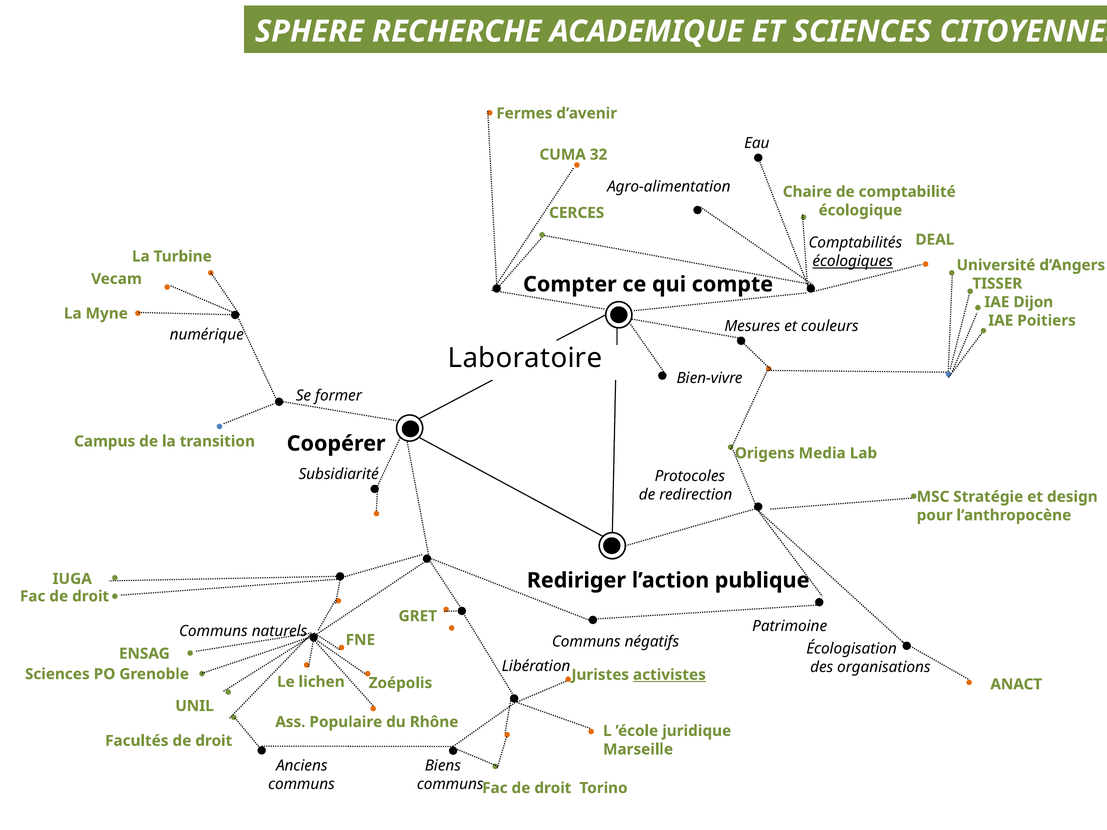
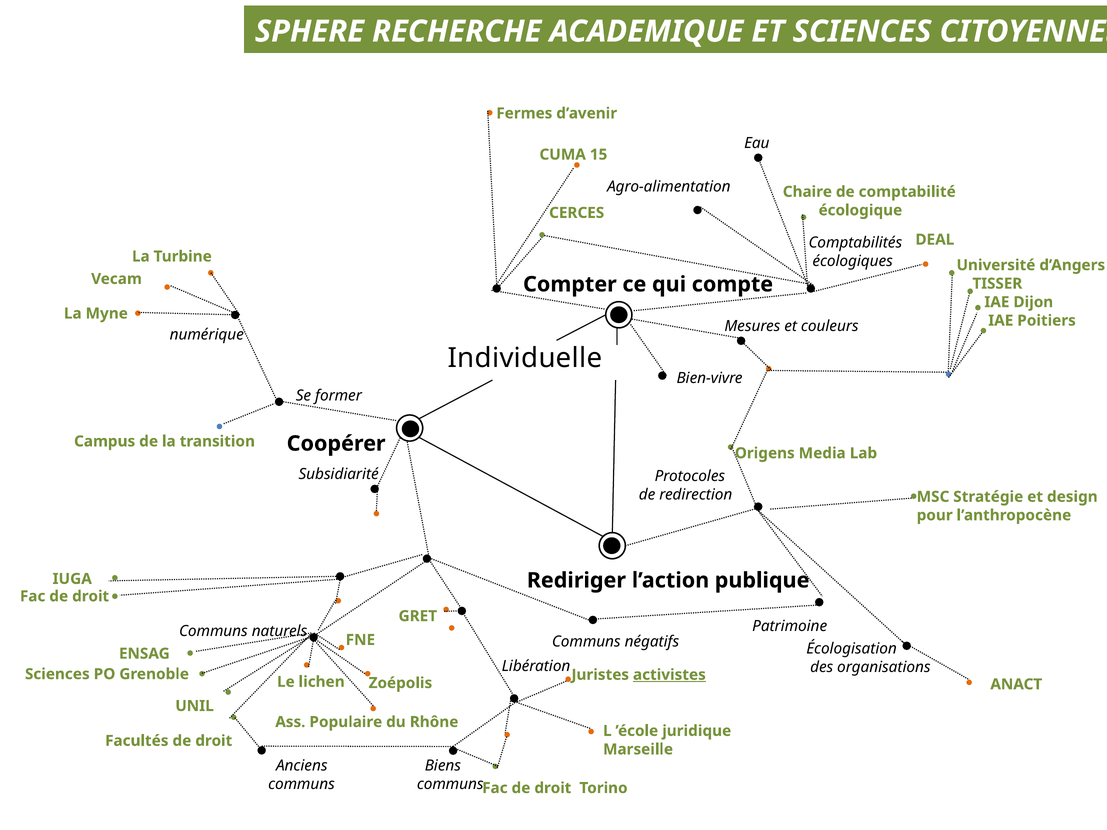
32: 32 -> 15
écologiques underline: present -> none
Laboratoire: Laboratoire -> Individuelle
